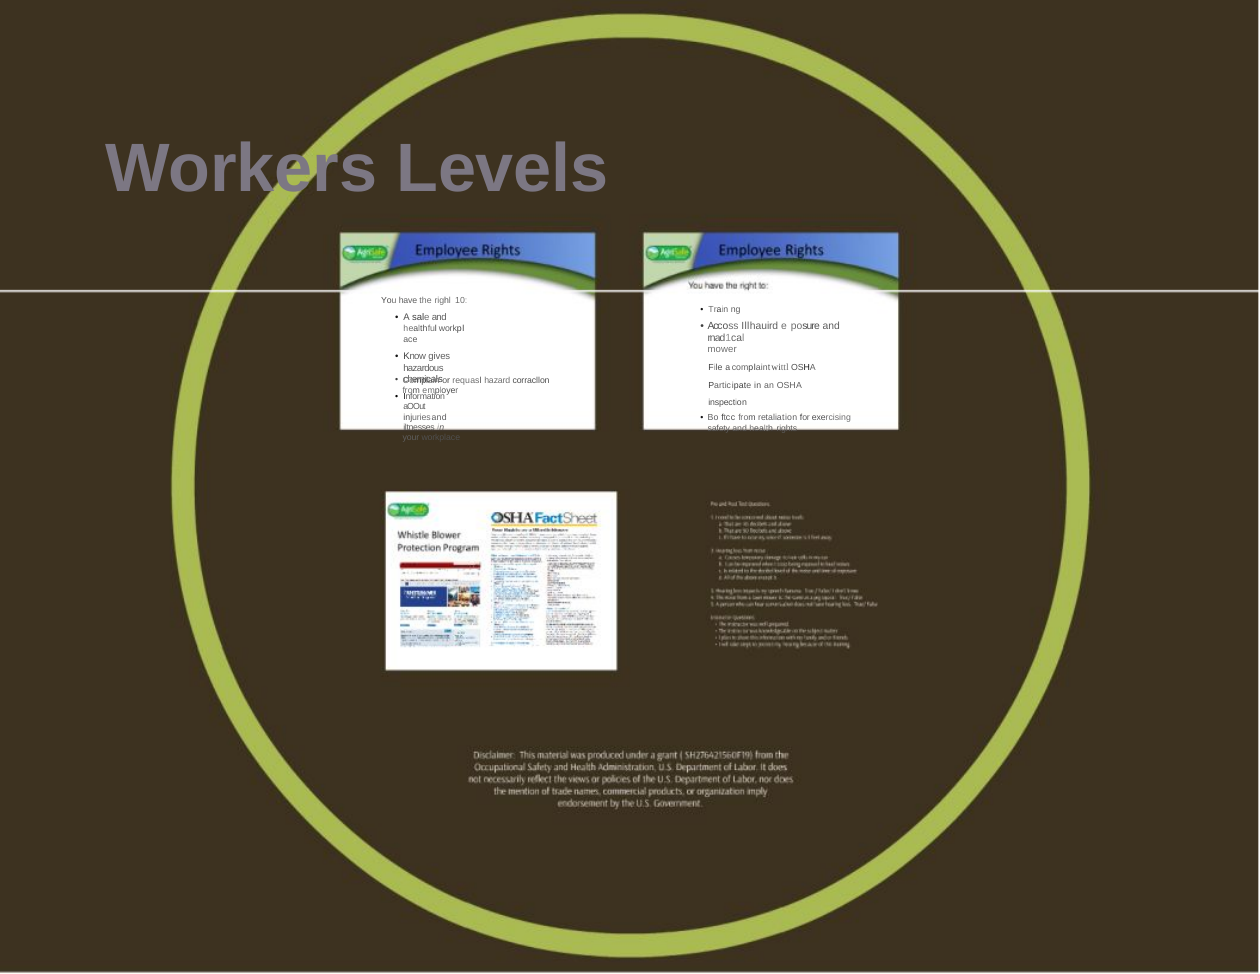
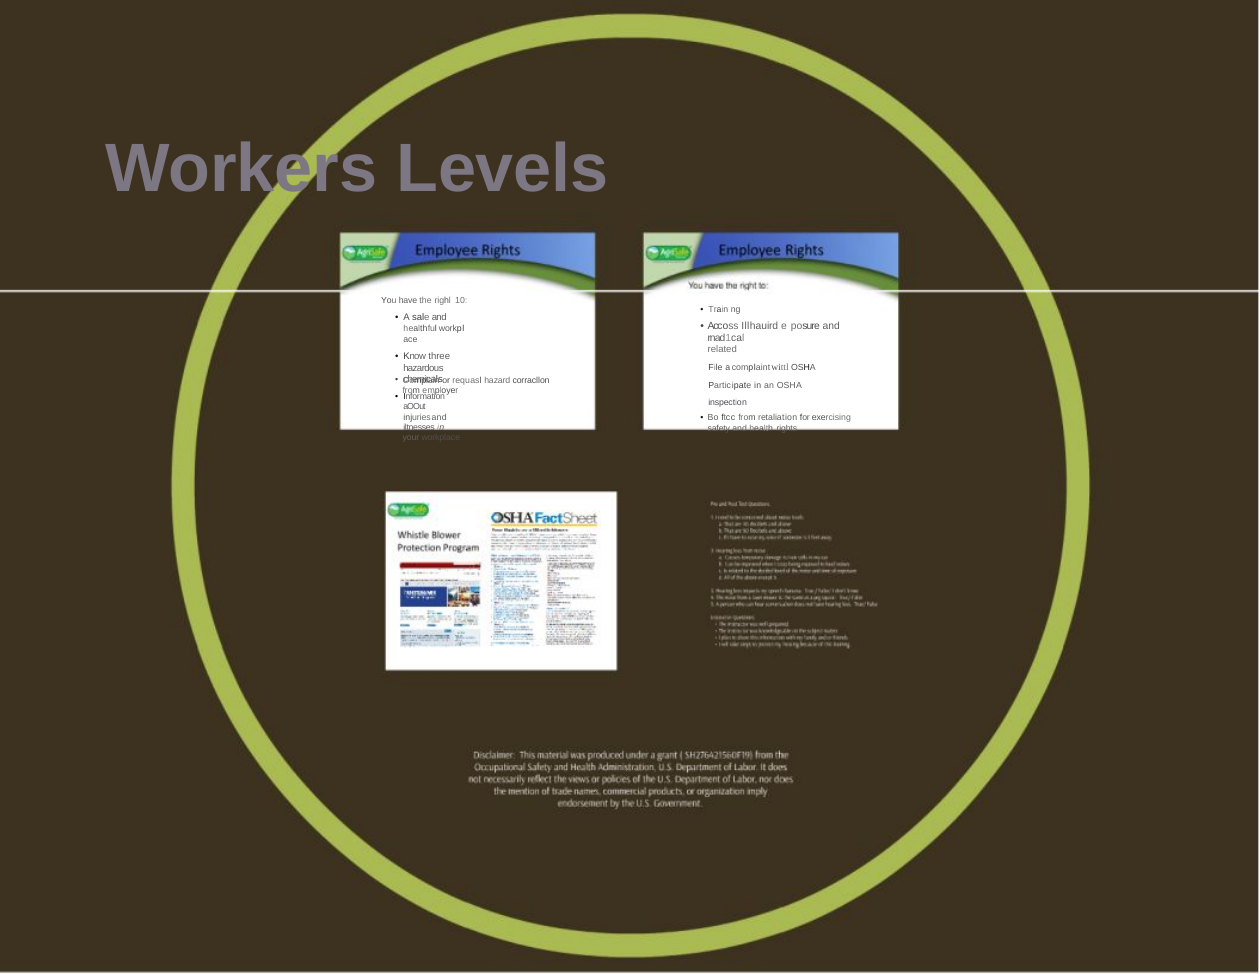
mower: mower -> related
gives: gives -> three
